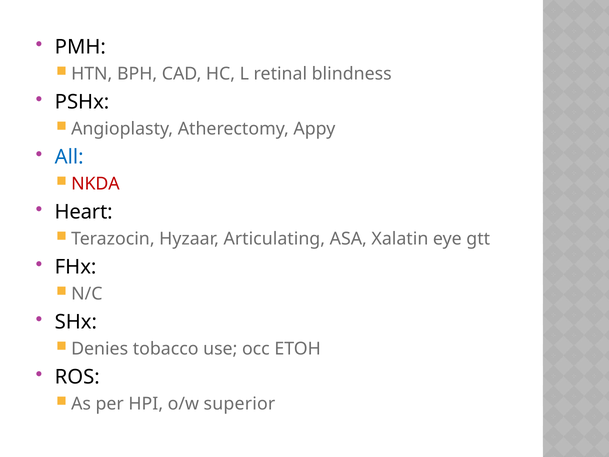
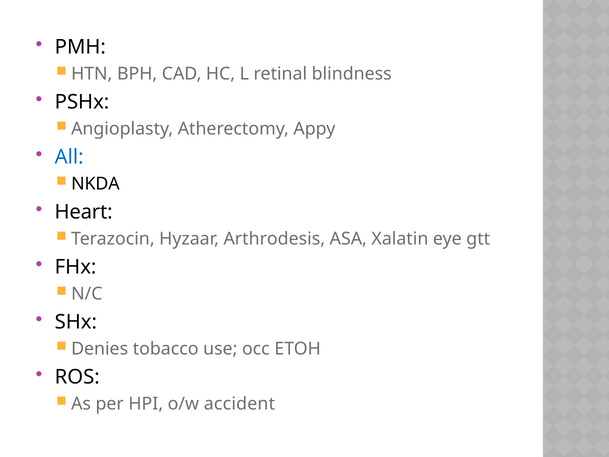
NKDA colour: red -> black
Articulating: Articulating -> Arthrodesis
superior: superior -> accident
